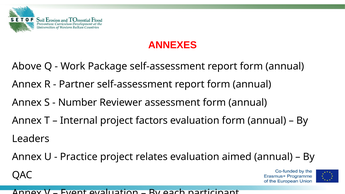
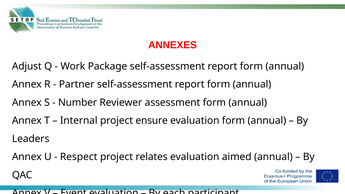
Above: Above -> Adjust
factors: factors -> ensure
Practice: Practice -> Respect
